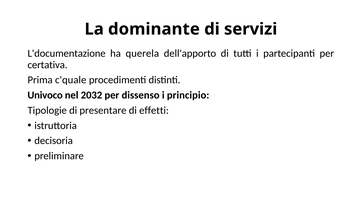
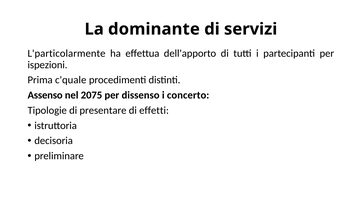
L'documentazione: L'documentazione -> L'particolarmente
querela: querela -> effettua
certativa: certativa -> ispezioni
Univoco: Univoco -> Assenso
2032: 2032 -> 2075
principio: principio -> concerto
